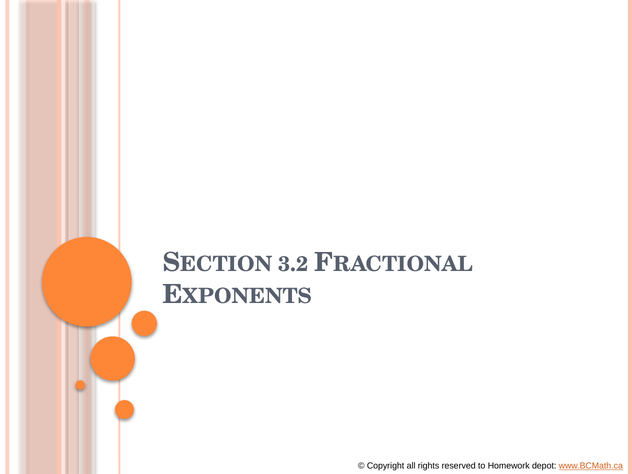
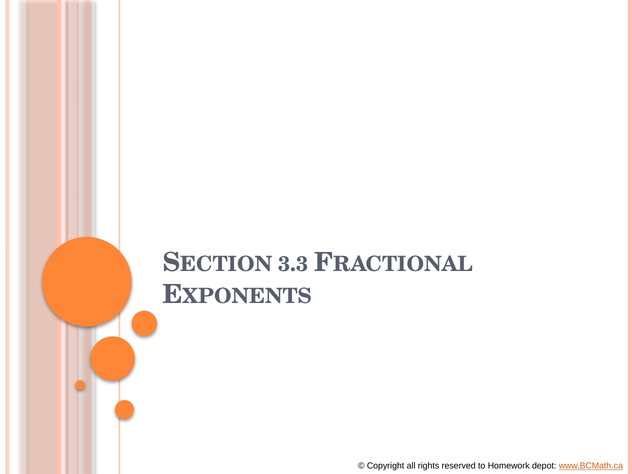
3.2: 3.2 -> 3.3
